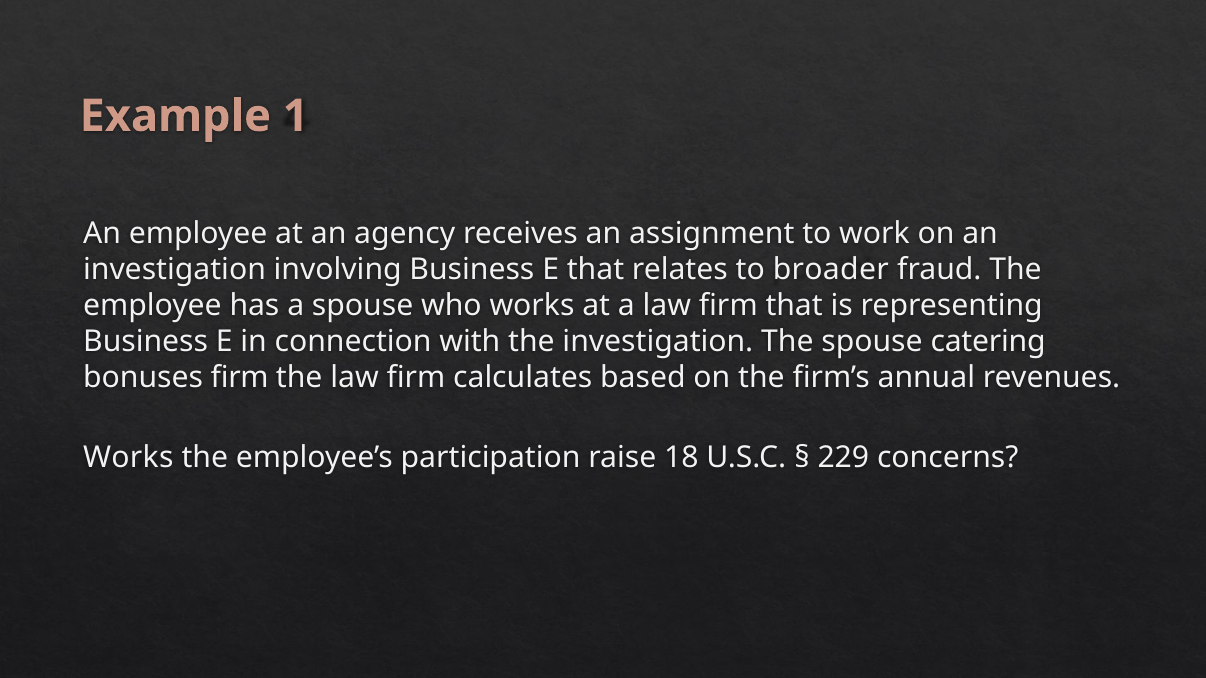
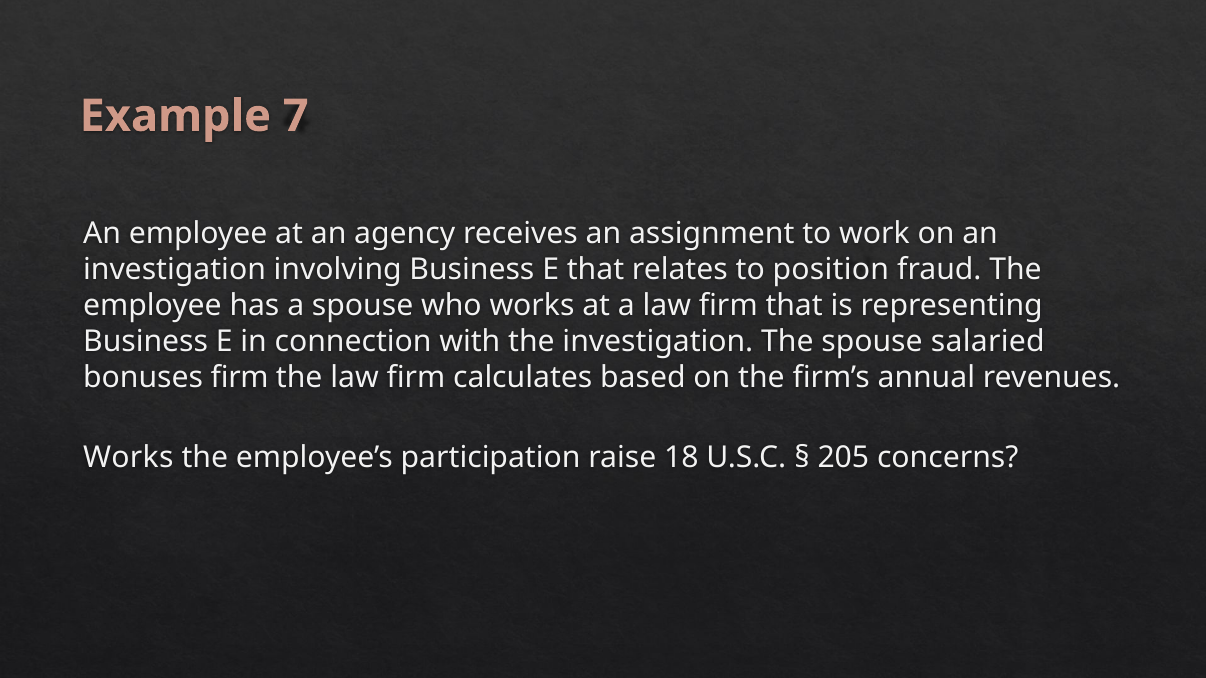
1: 1 -> 7
broader: broader -> position
catering: catering -> salaried
229: 229 -> 205
